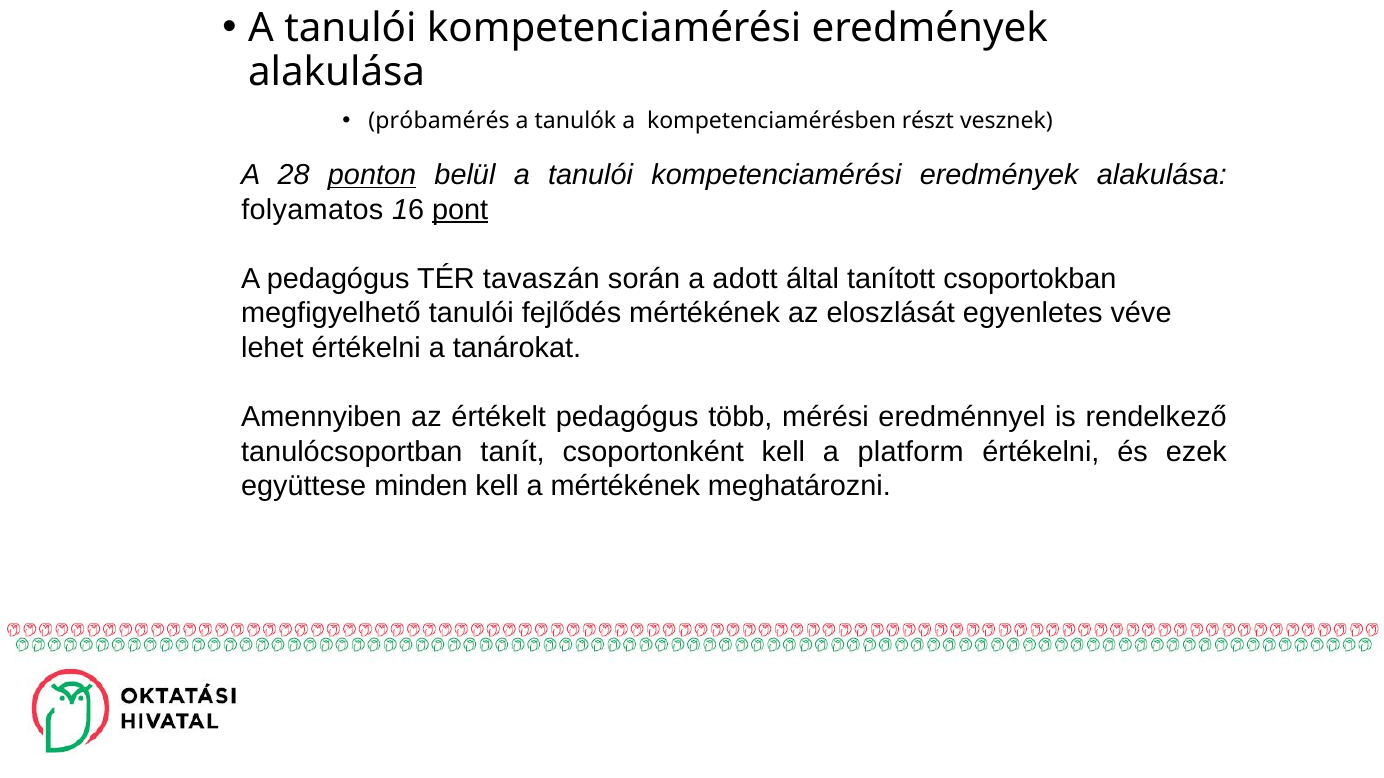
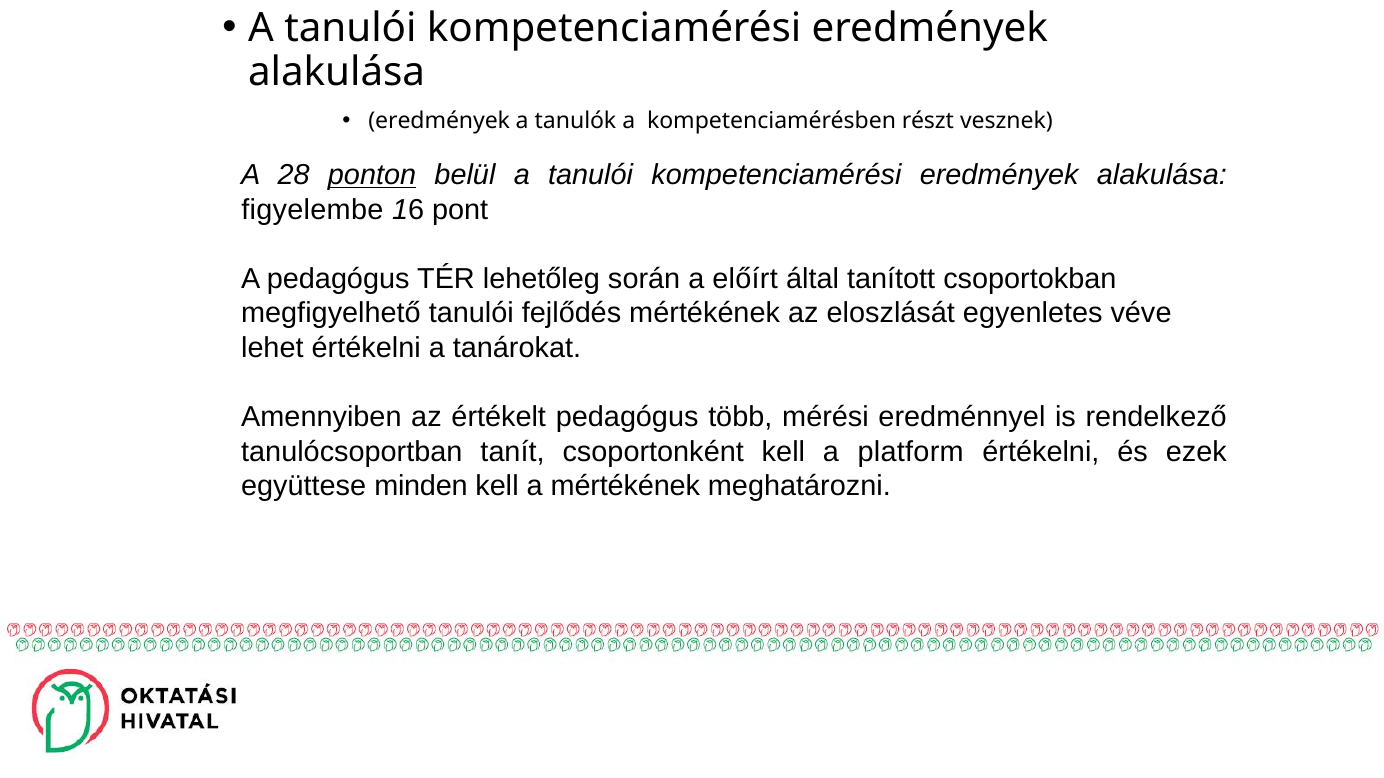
próbamérés at (439, 121): próbamérés -> eredmények
folyamatos: folyamatos -> figyelembe
pont underline: present -> none
tavaszán: tavaszán -> lehetőleg
adott: adott -> előírt
